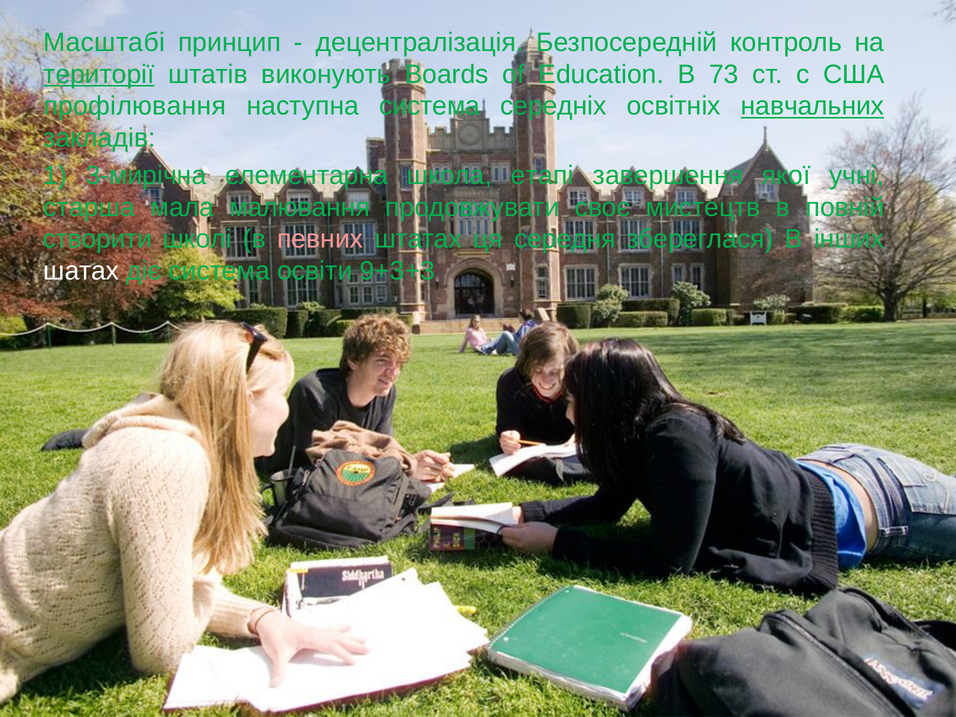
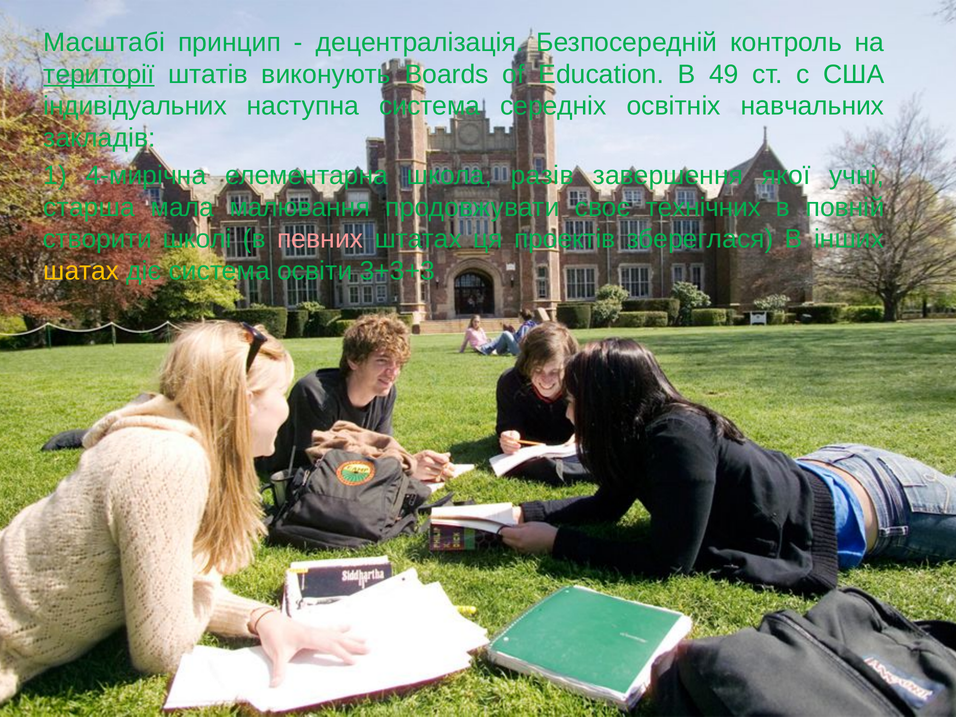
73: 73 -> 49
профілювання: профілювання -> індивідуальних
навчальних underline: present -> none
3-мирічна: 3-мирічна -> 4-мирічна
етапі: етапі -> разів
мистецтв: мистецтв -> технічних
середня: середня -> проектів
шатах colour: white -> yellow
9+3+3: 9+3+3 -> 3+3+3
